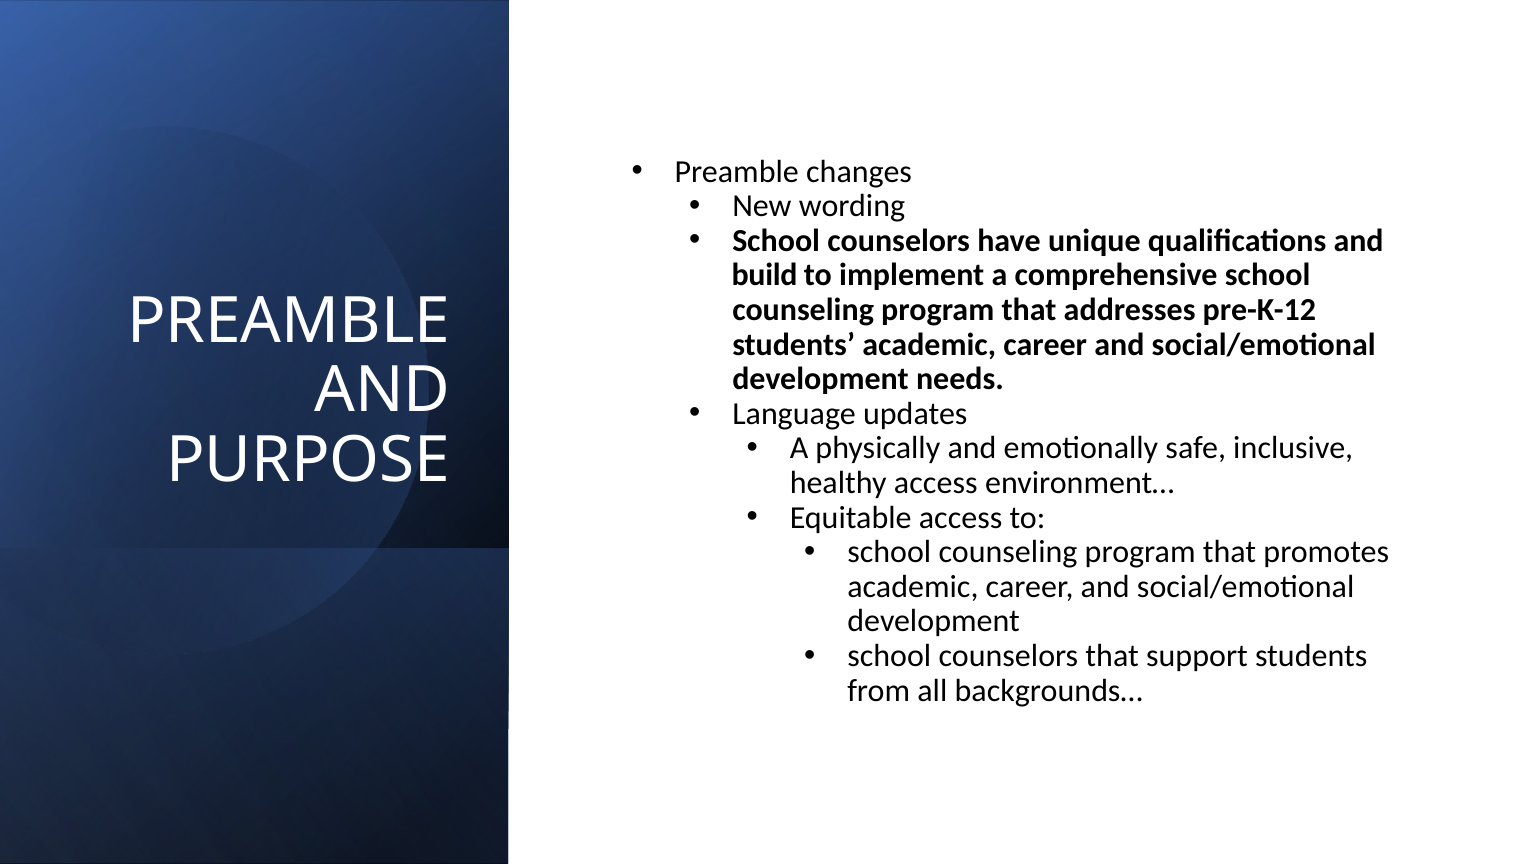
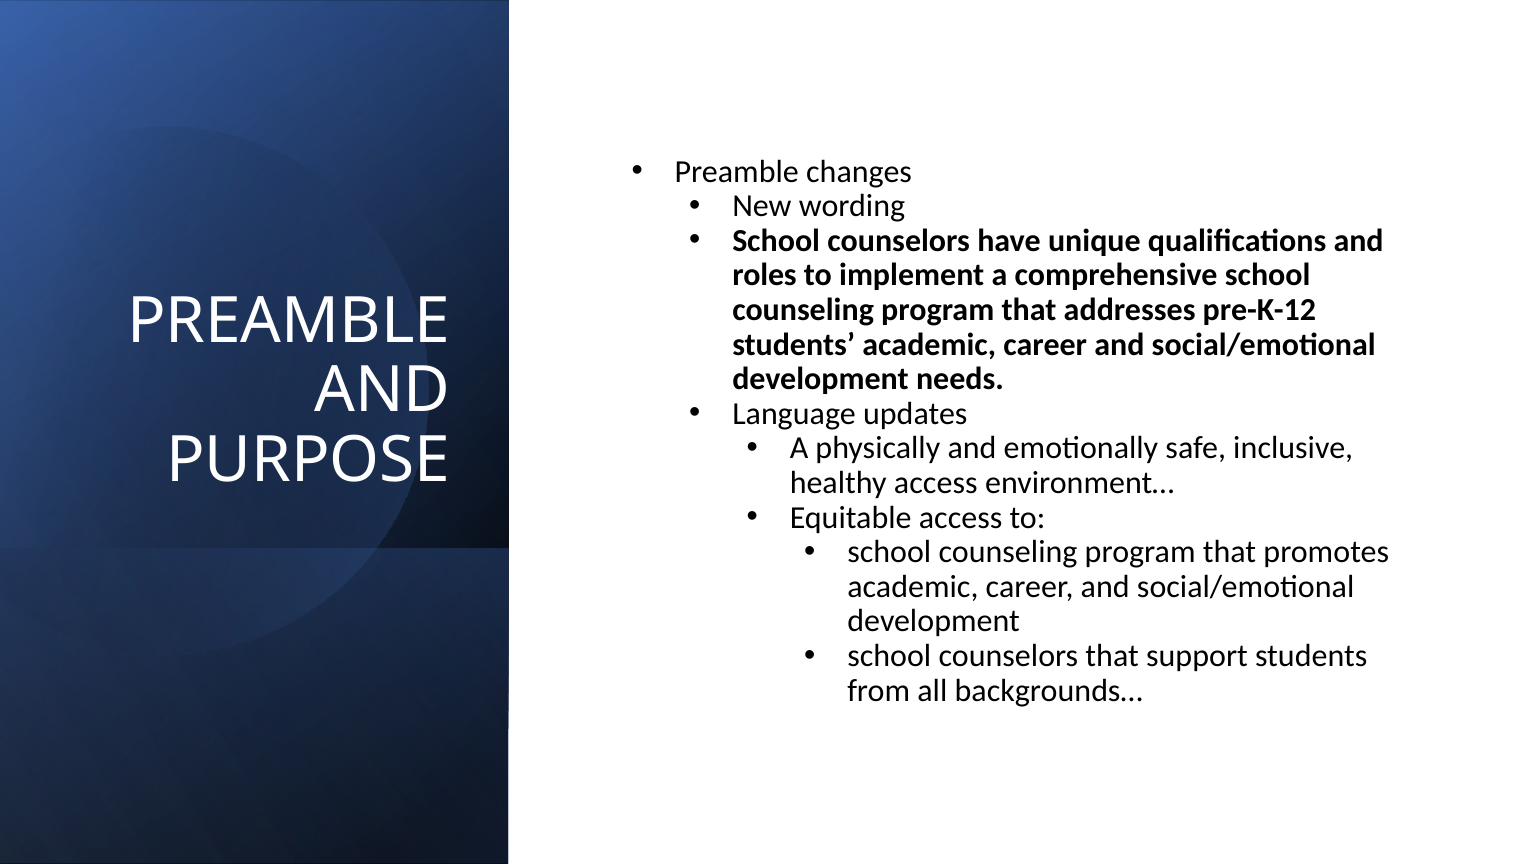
build: build -> roles
